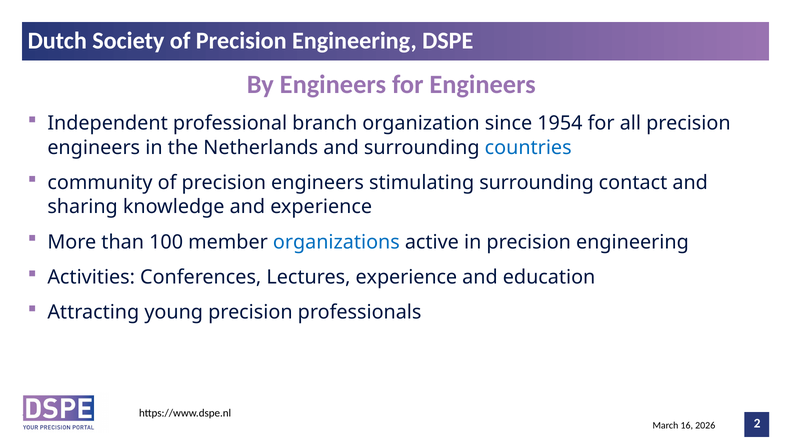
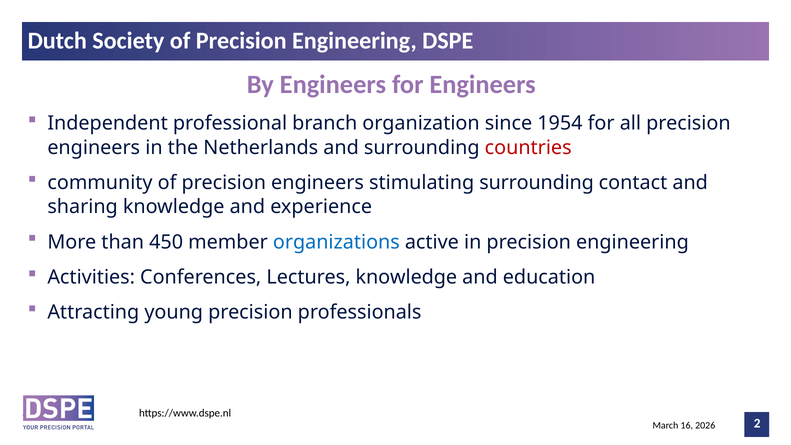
countries colour: blue -> red
100: 100 -> 450
Lectures experience: experience -> knowledge
